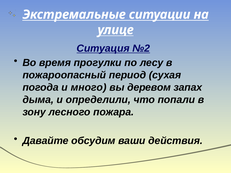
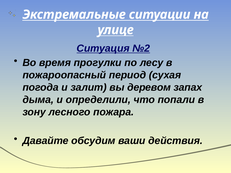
много: много -> залит
